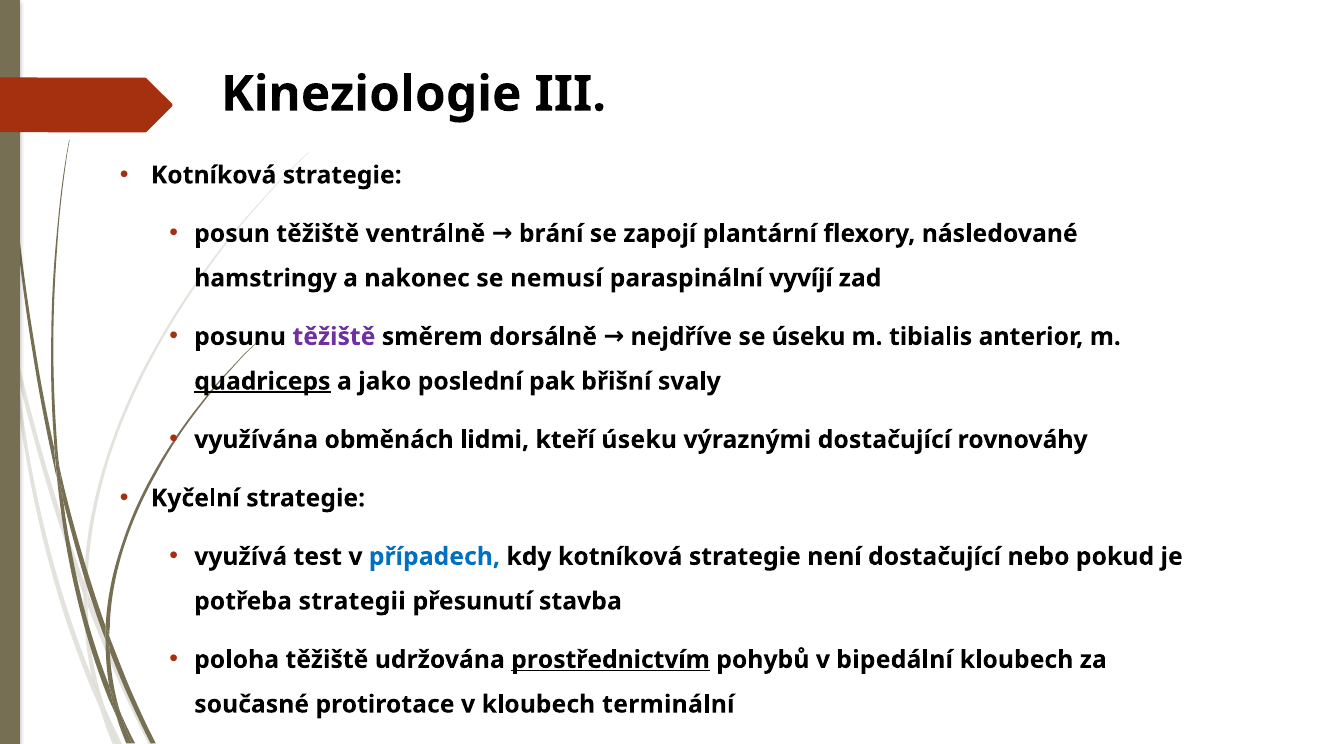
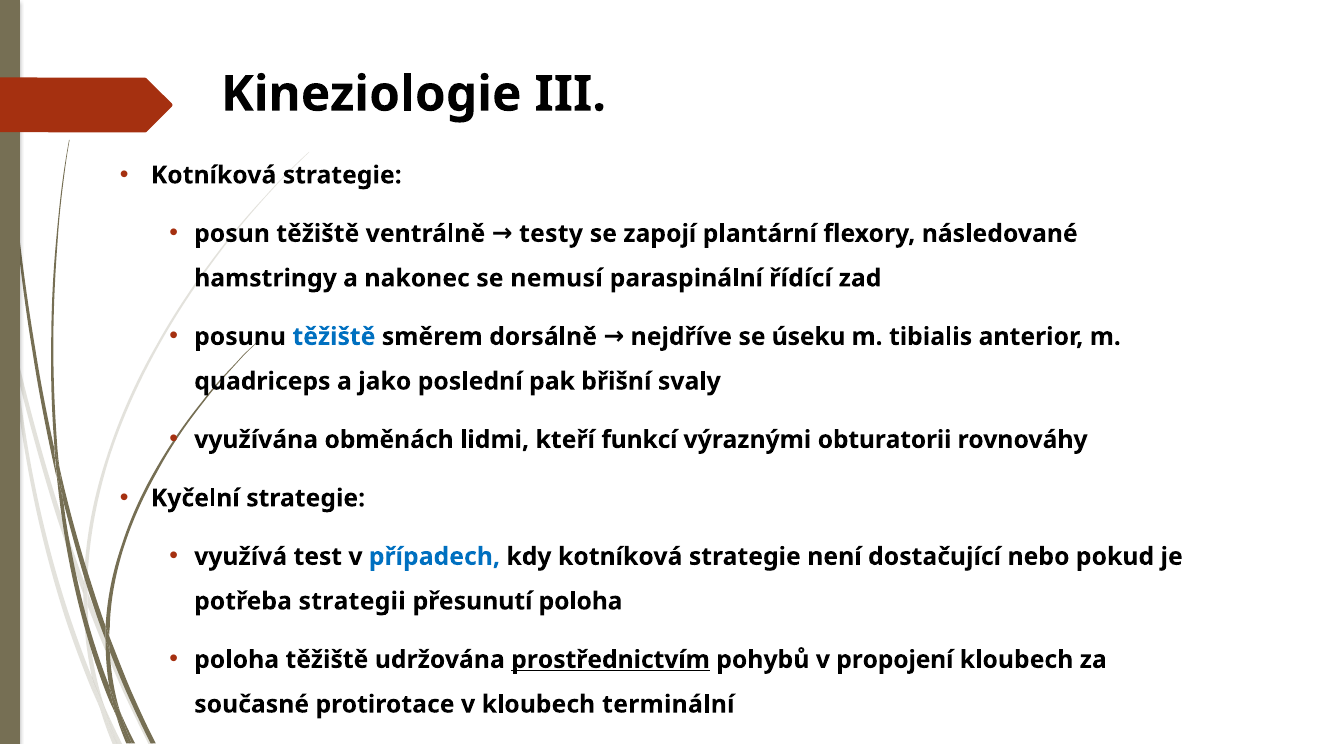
brání: brání -> testy
vyvíjí: vyvíjí -> řídící
těžiště at (334, 337) colour: purple -> blue
quadriceps underline: present -> none
kteří úseku: úseku -> funkcí
výraznými dostačující: dostačující -> obturatorii
přesunutí stavba: stavba -> poloha
bipedální: bipedální -> propojení
